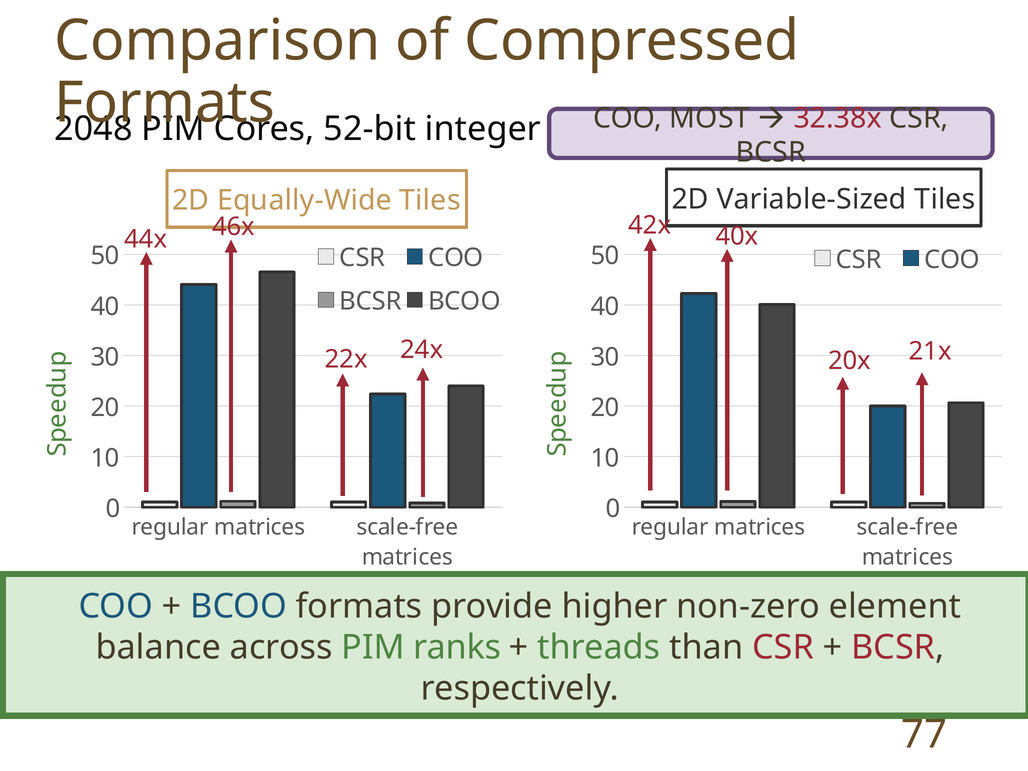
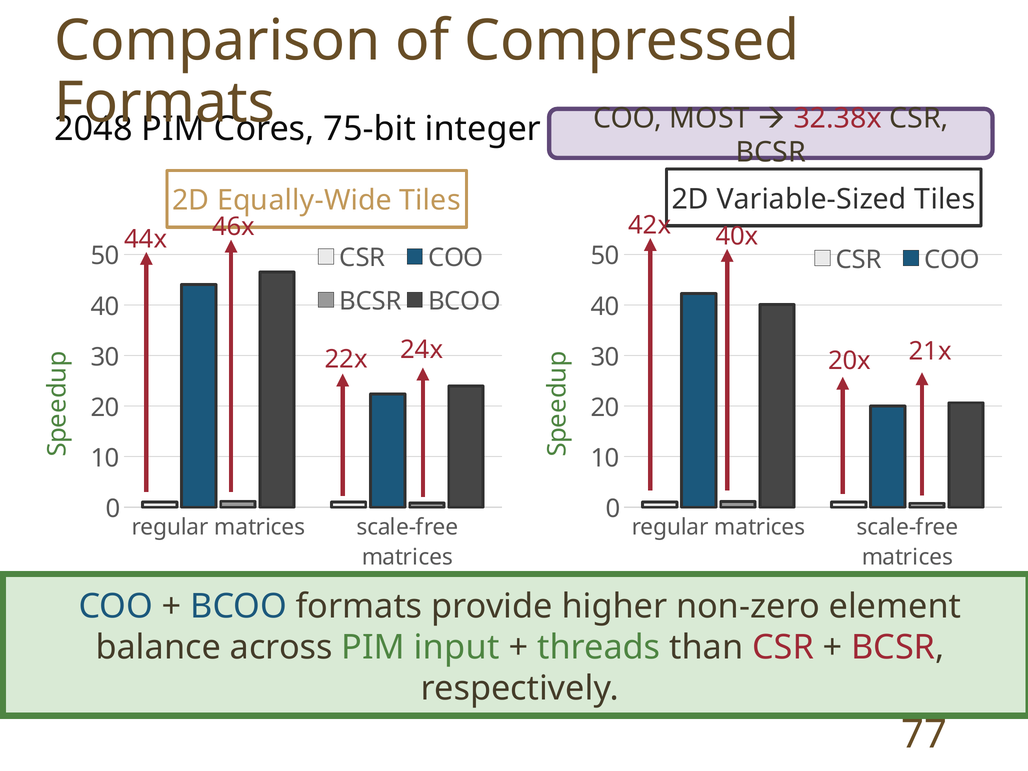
52-bit: 52-bit -> 75-bit
ranks: ranks -> input
